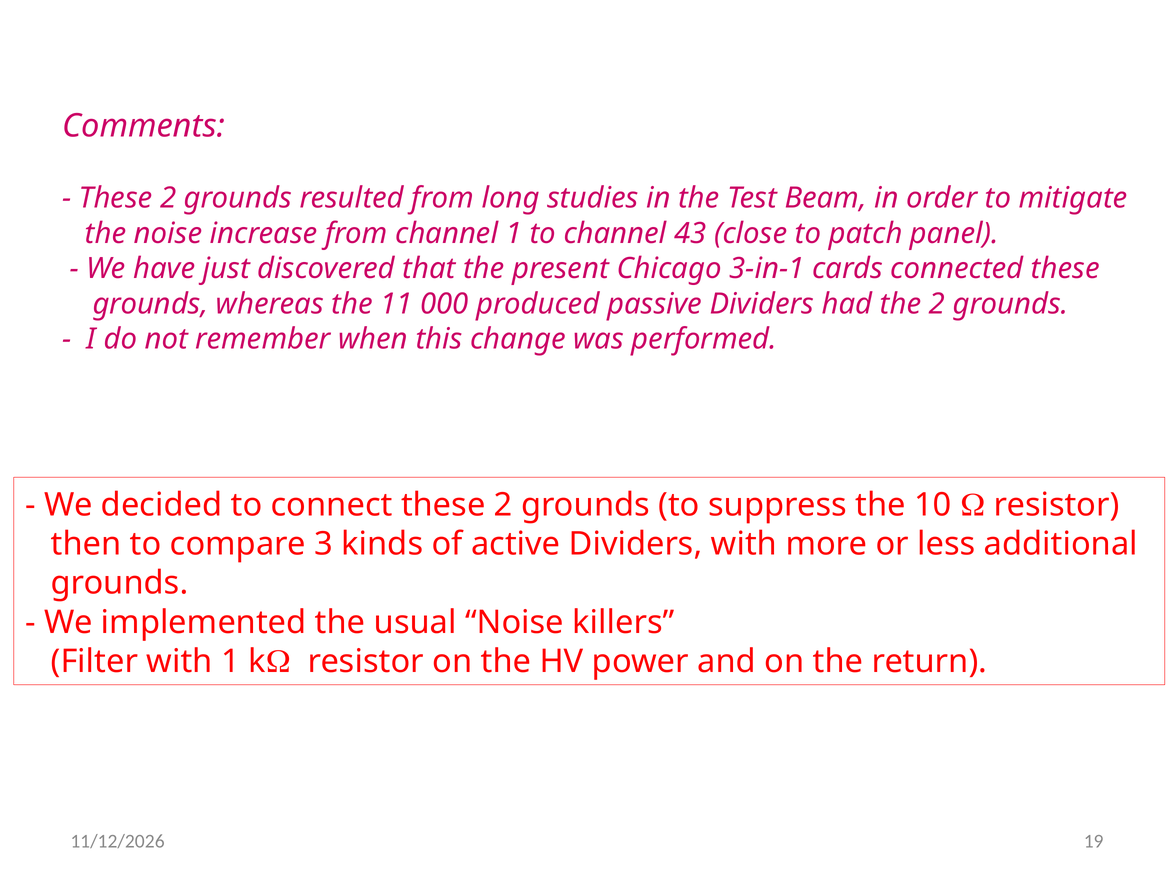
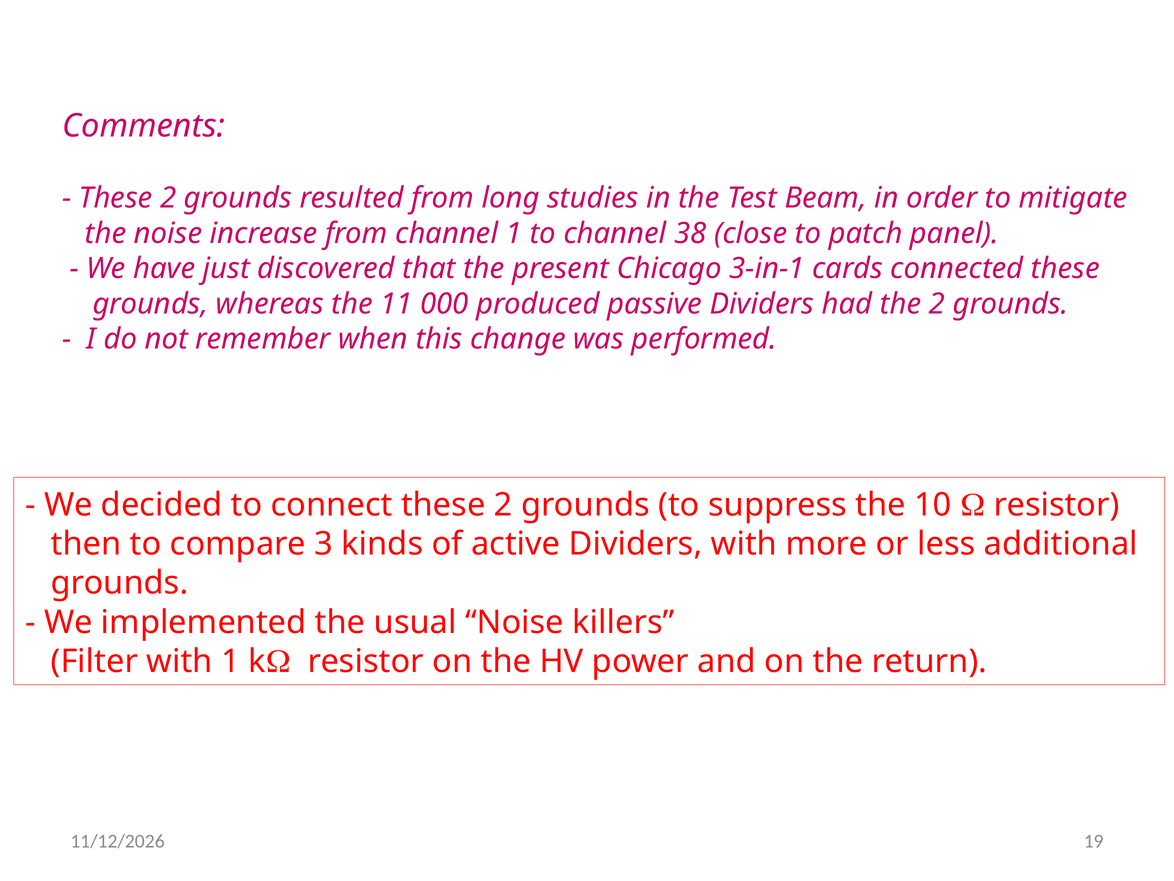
43: 43 -> 38
